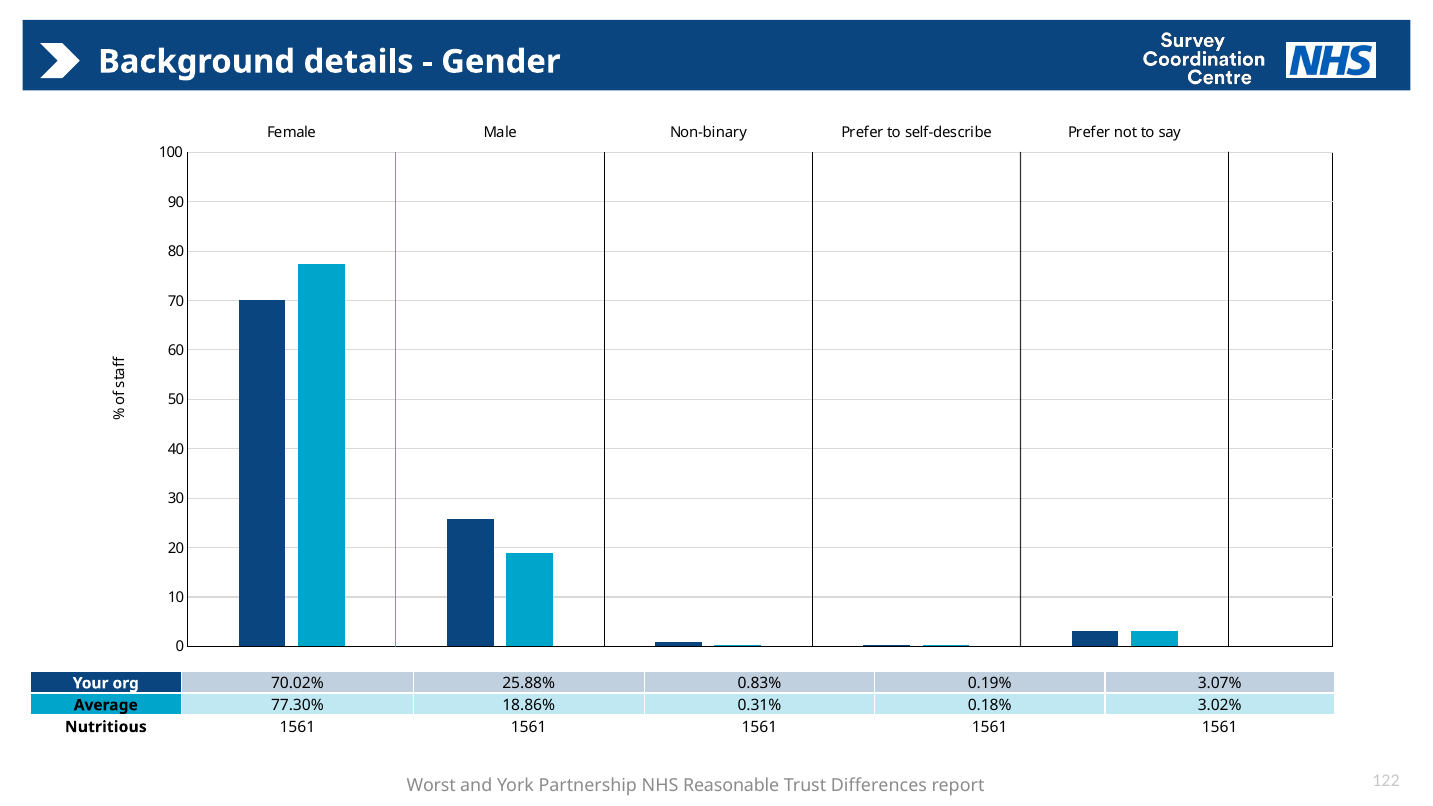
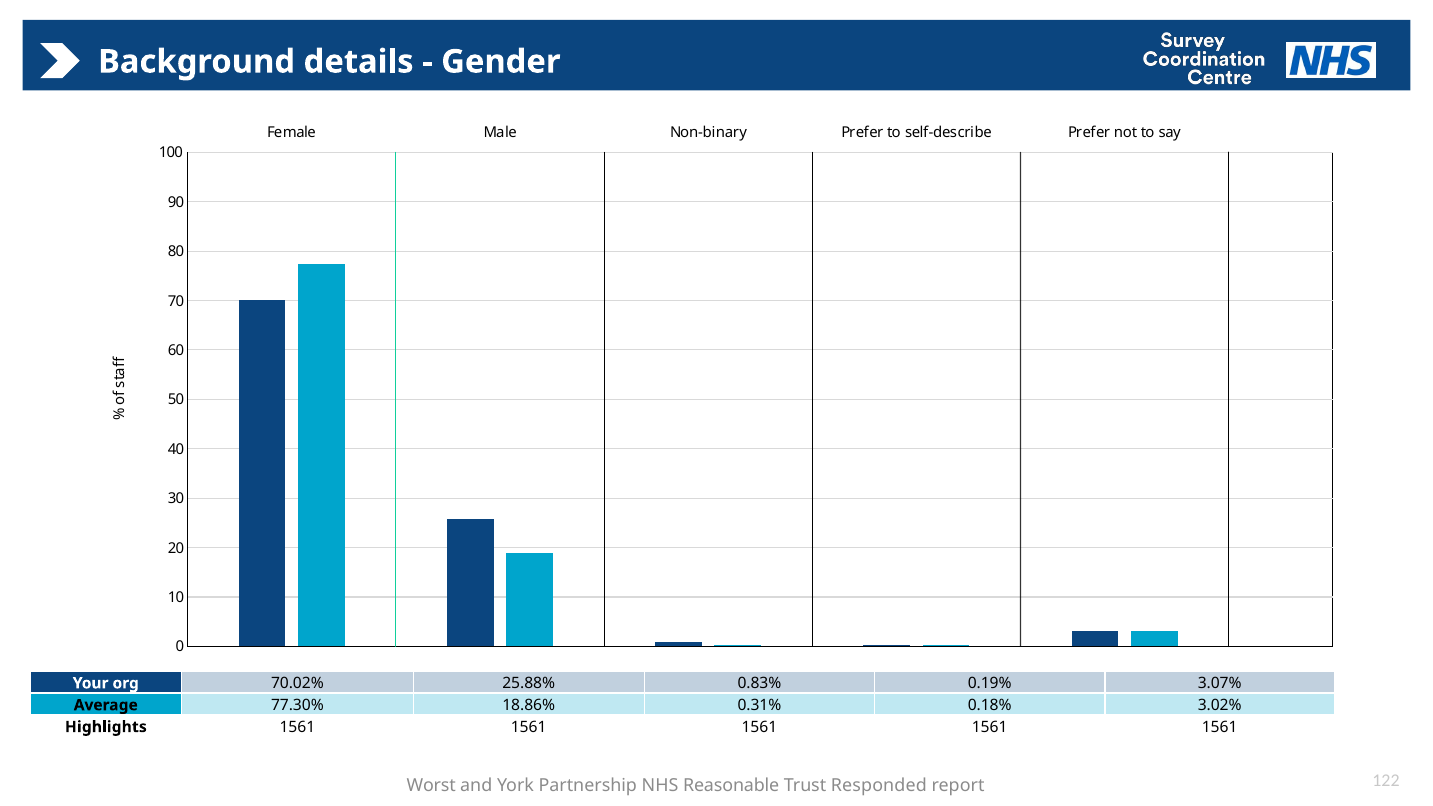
Nutritious: Nutritious -> Highlights
Differences: Differences -> Responded
